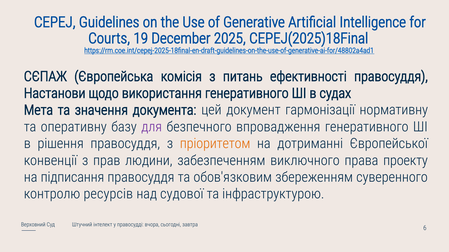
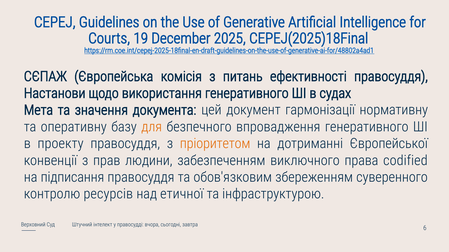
для colour: purple -> orange
рішення: рішення -> проекту
проекту: проекту -> codified
судової: судової -> етичної
